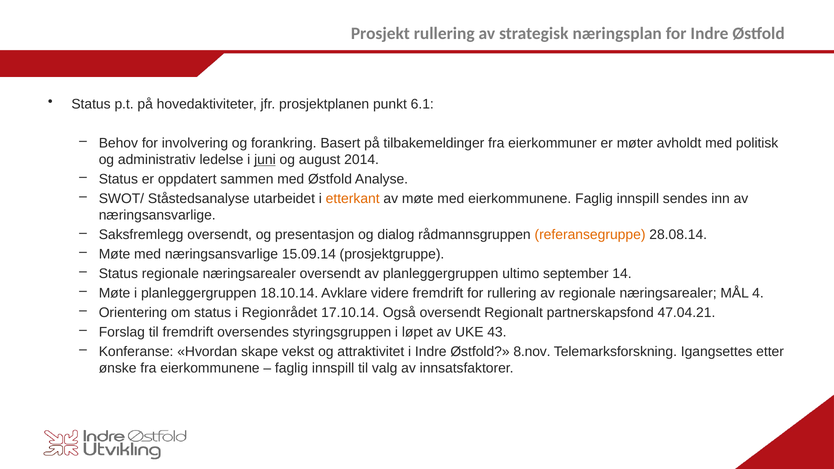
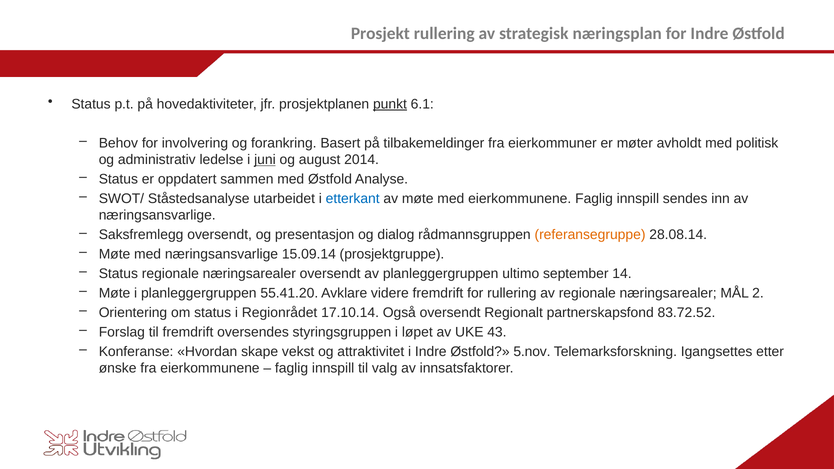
punkt underline: none -> present
etterkant colour: orange -> blue
18.10.14: 18.10.14 -> 55.41.20
4: 4 -> 2
47.04.21: 47.04.21 -> 83.72.52
8.nov: 8.nov -> 5.nov
